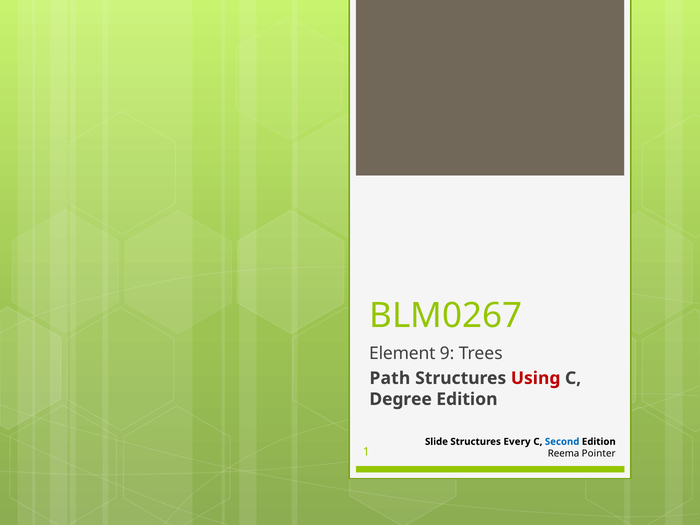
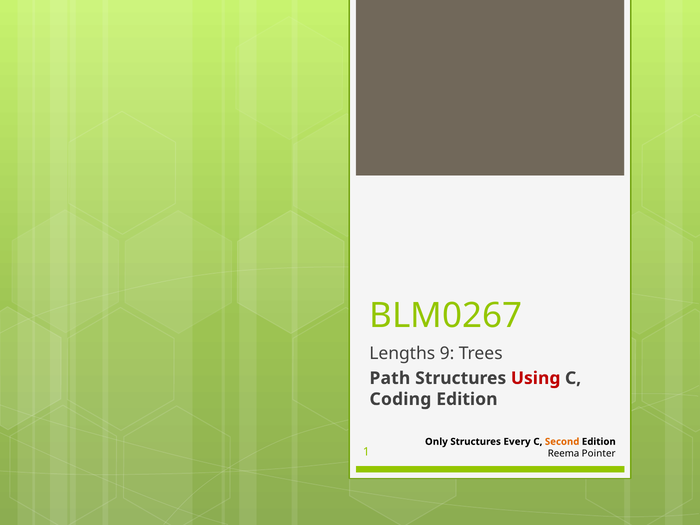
Element: Element -> Lengths
Degree: Degree -> Coding
Slide: Slide -> Only
Second colour: blue -> orange
